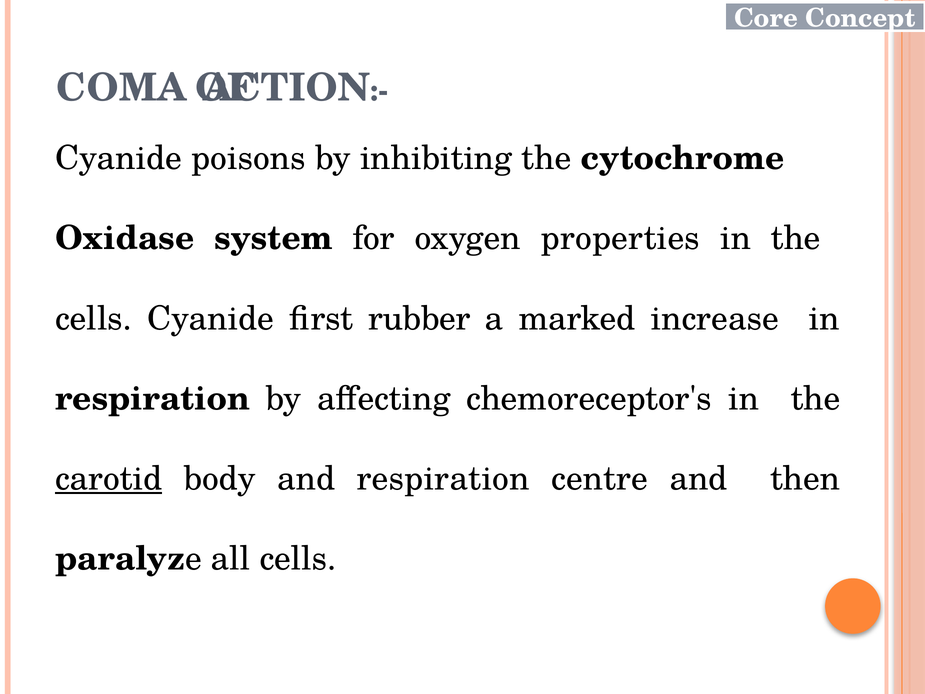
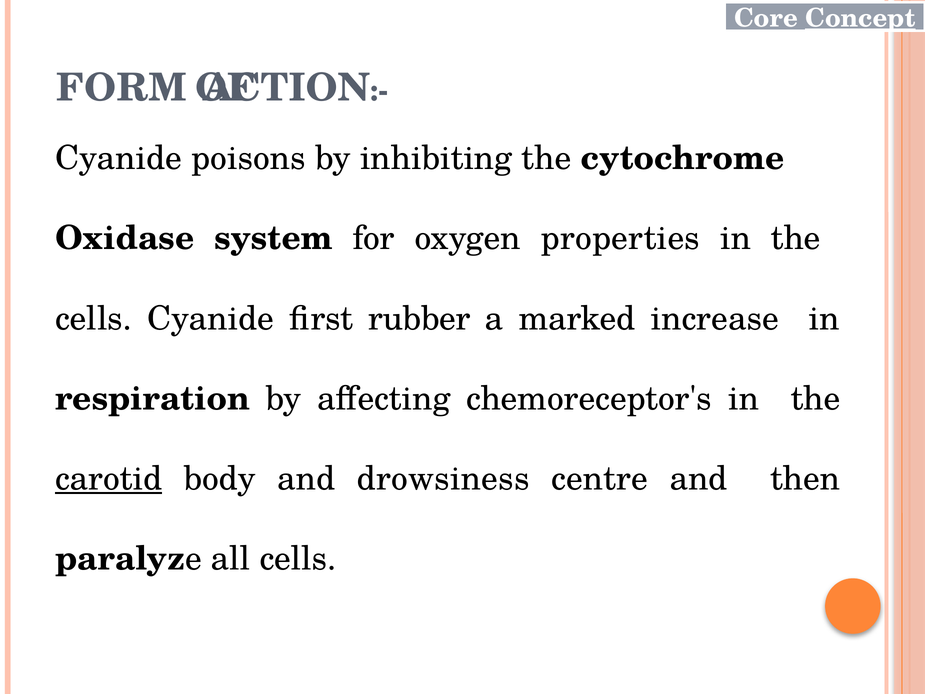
Concept underline: none -> present
COMA: COMA -> FORM
and respiration: respiration -> drowsiness
